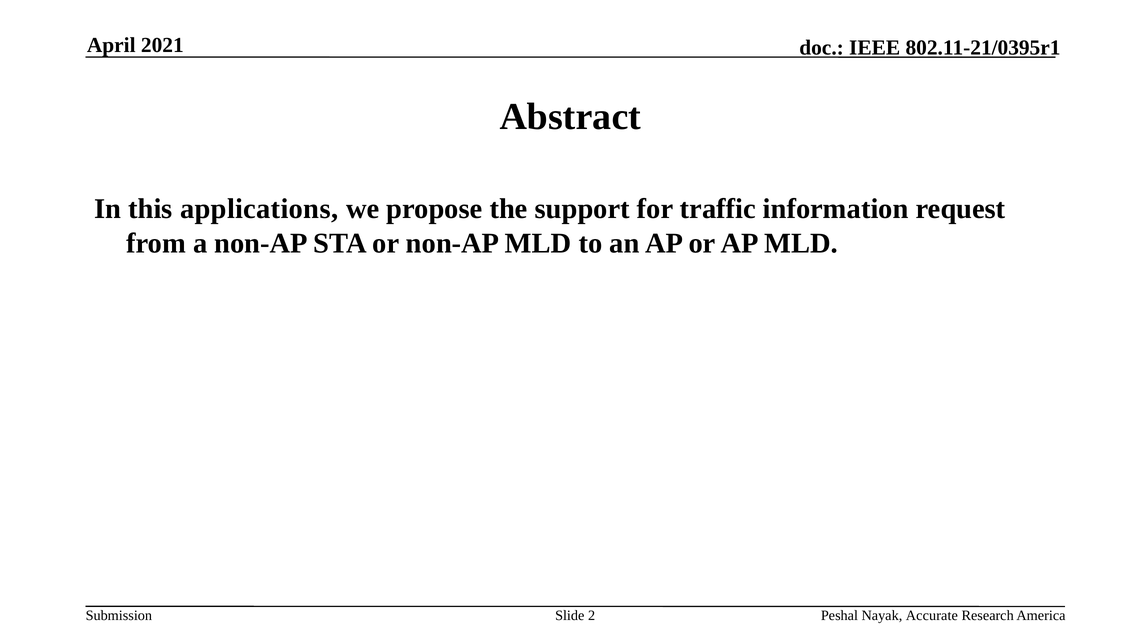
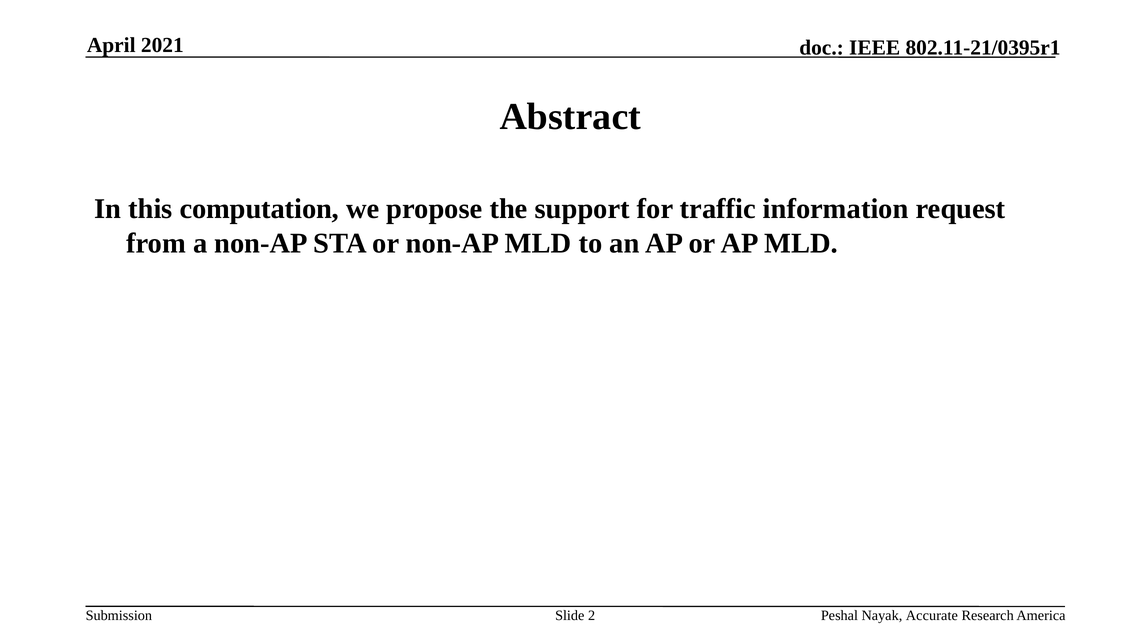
applications: applications -> computation
